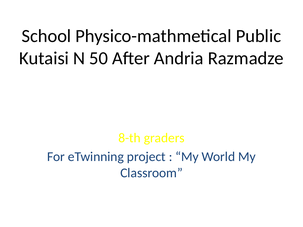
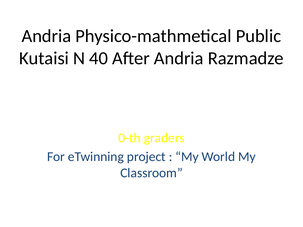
School at (46, 36): School -> Andria
50: 50 -> 40
8-th: 8-th -> 0-th
